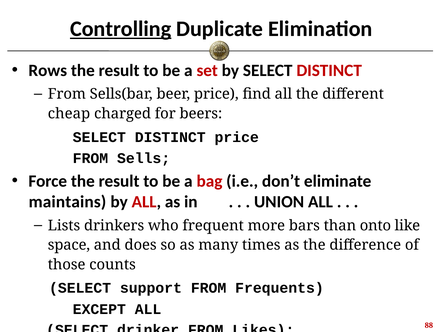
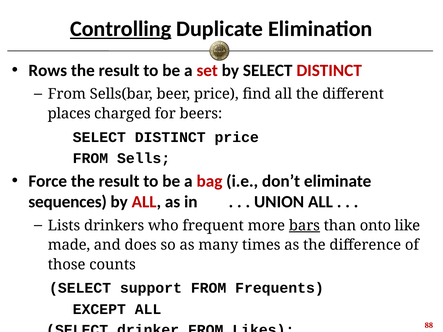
cheap: cheap -> places
maintains: maintains -> sequences
bars underline: none -> present
space: space -> made
